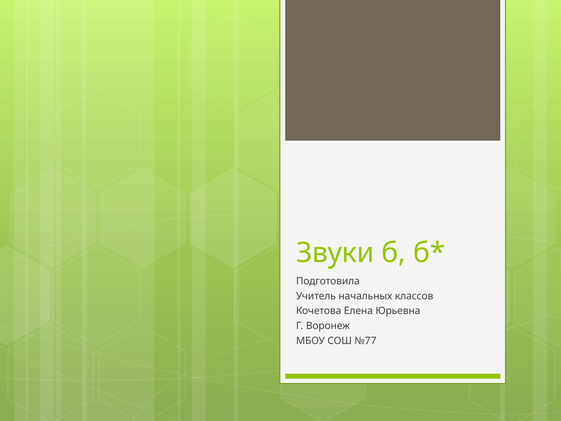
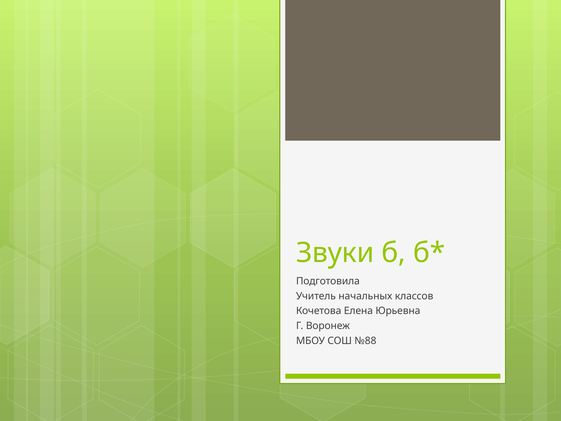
№77: №77 -> №88
